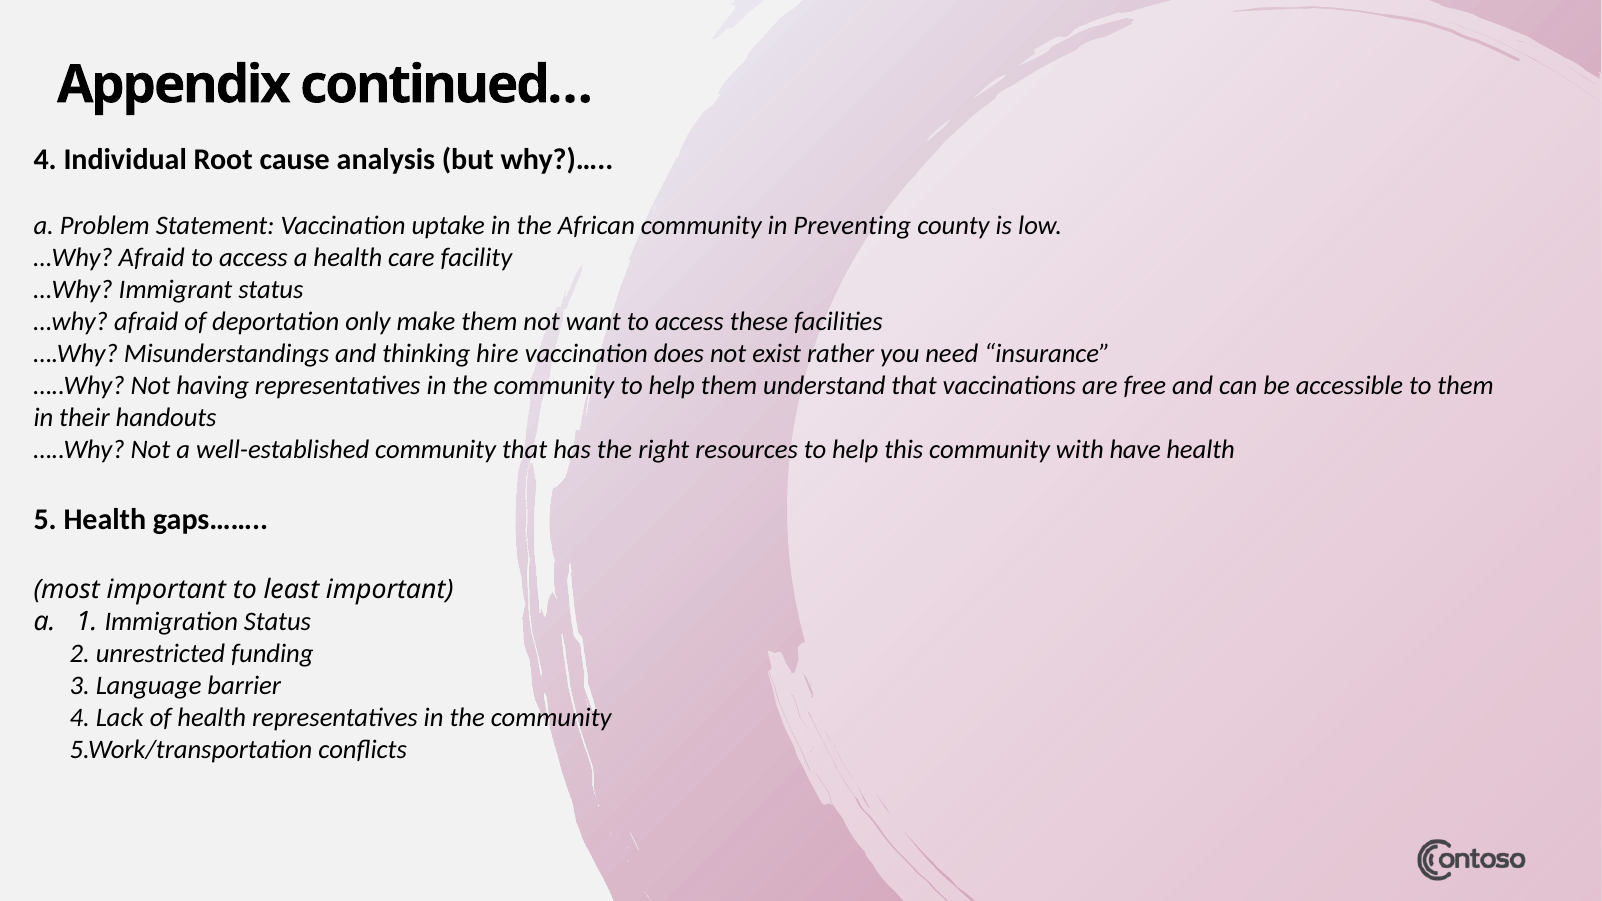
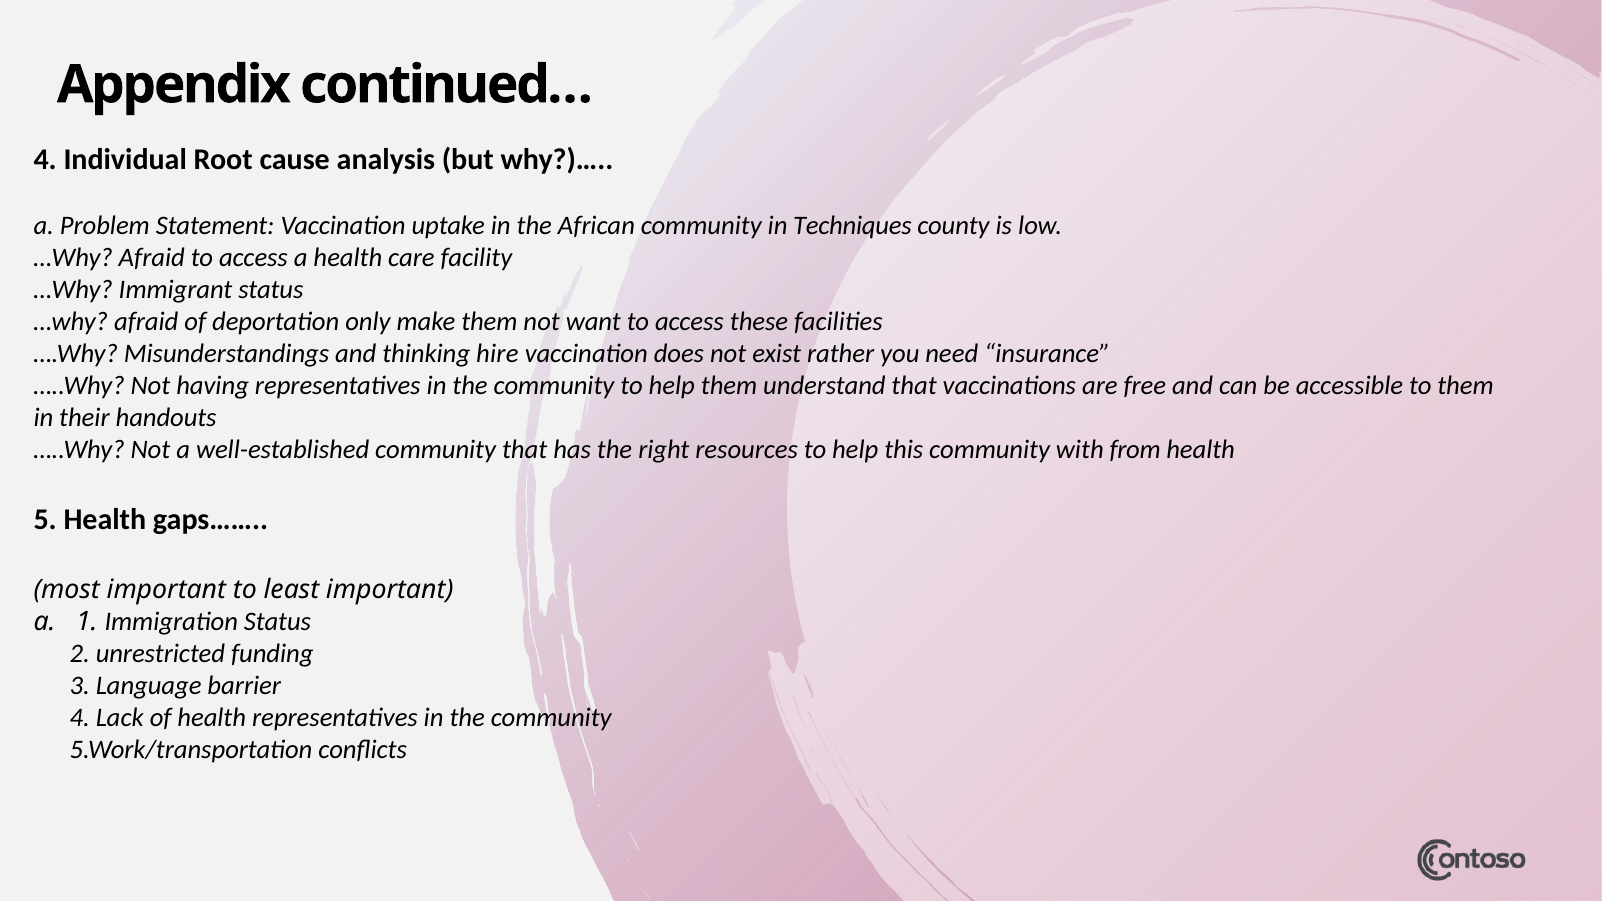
Preventing: Preventing -> Techniques
have: have -> from
